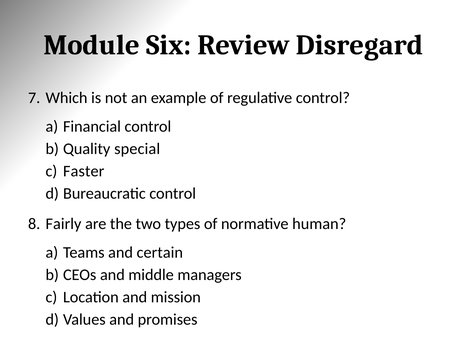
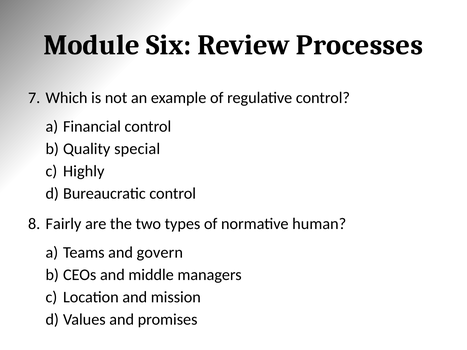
Disregard: Disregard -> Processes
Faster: Faster -> Highly
certain: certain -> govern
